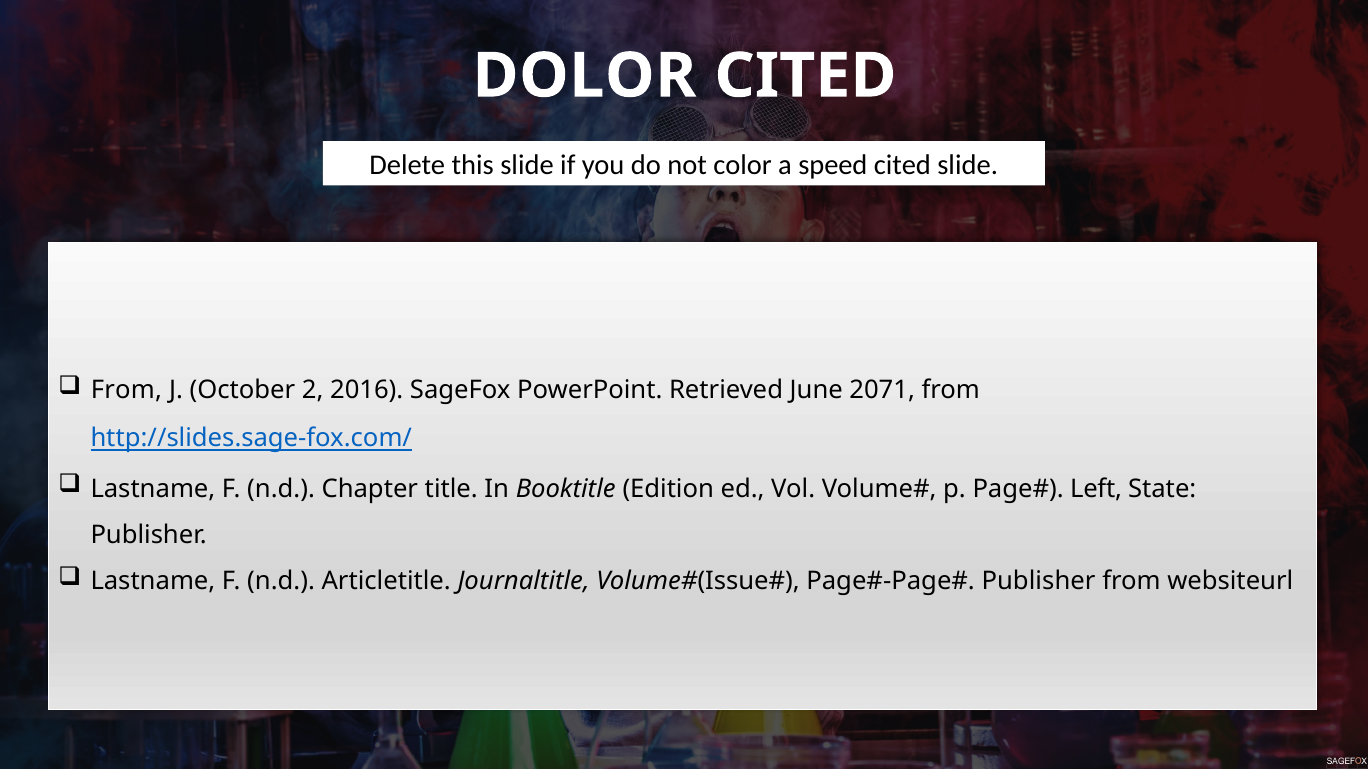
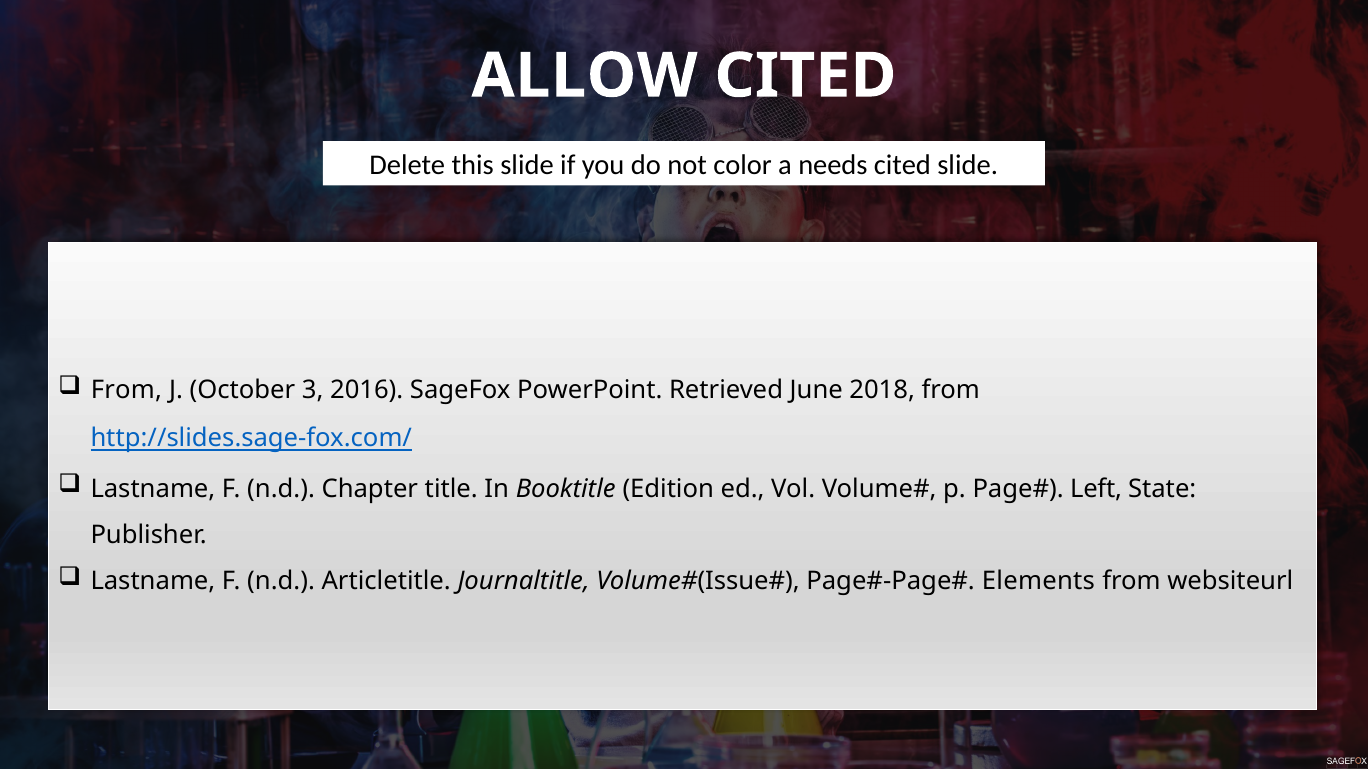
DOLOR: DOLOR -> ALLOW
speed: speed -> needs
2: 2 -> 3
2071: 2071 -> 2018
Publisher at (1039, 581): Publisher -> Elements
